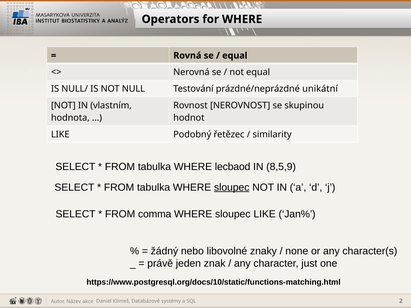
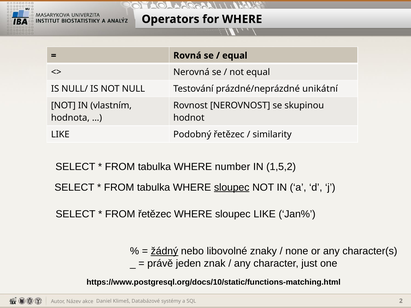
lecbaod: lecbaod -> number
8,5,9: 8,5,9 -> 1,5,2
FROM comma: comma -> řetězec
žádný underline: none -> present
